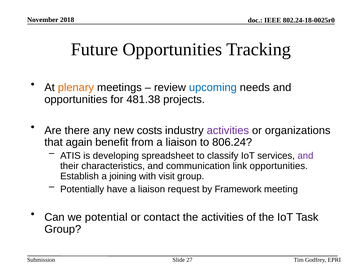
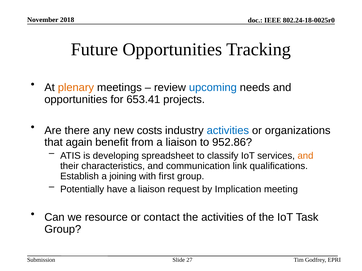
481.38: 481.38 -> 653.41
activities at (228, 131) colour: purple -> blue
806.24: 806.24 -> 952.86
and at (305, 156) colour: purple -> orange
link opportunities: opportunities -> qualifications
visit: visit -> first
Framework: Framework -> Implication
potential: potential -> resource
